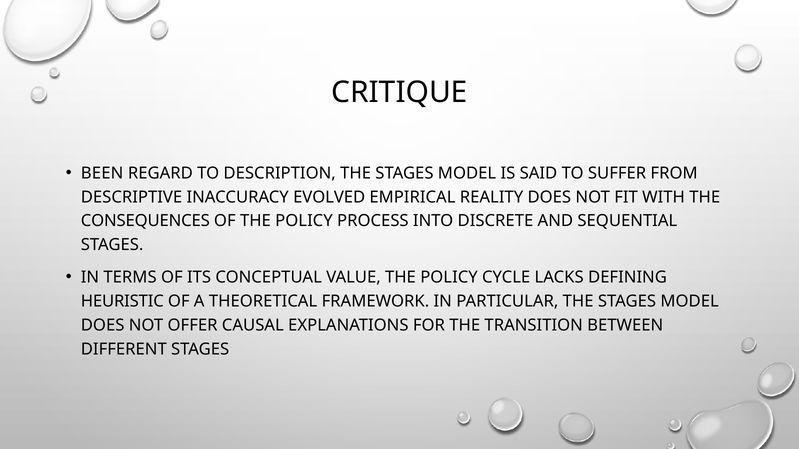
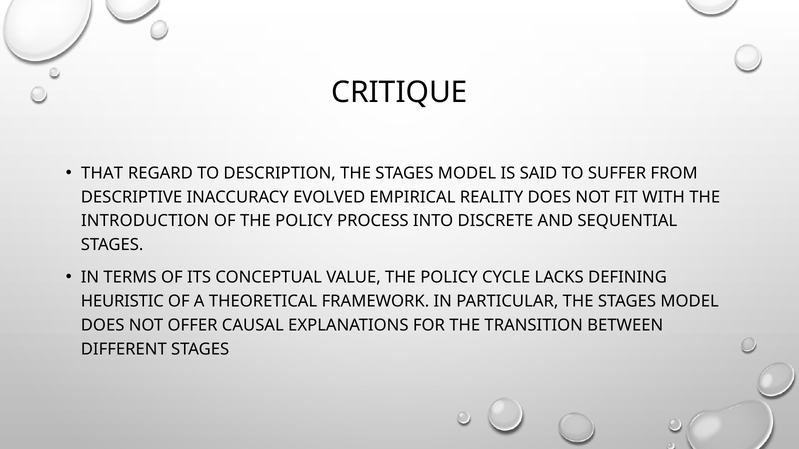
BEEN: BEEN -> THAT
CONSEQUENCES: CONSEQUENCES -> INTRODUCTION
